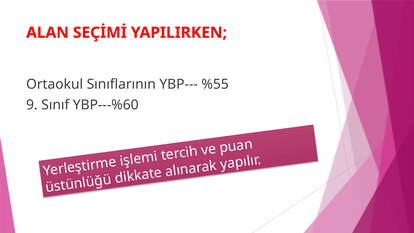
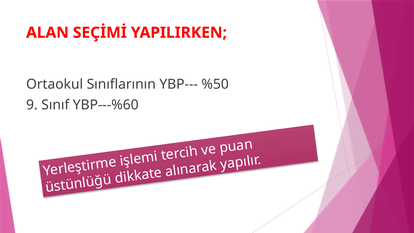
%55: %55 -> %50
